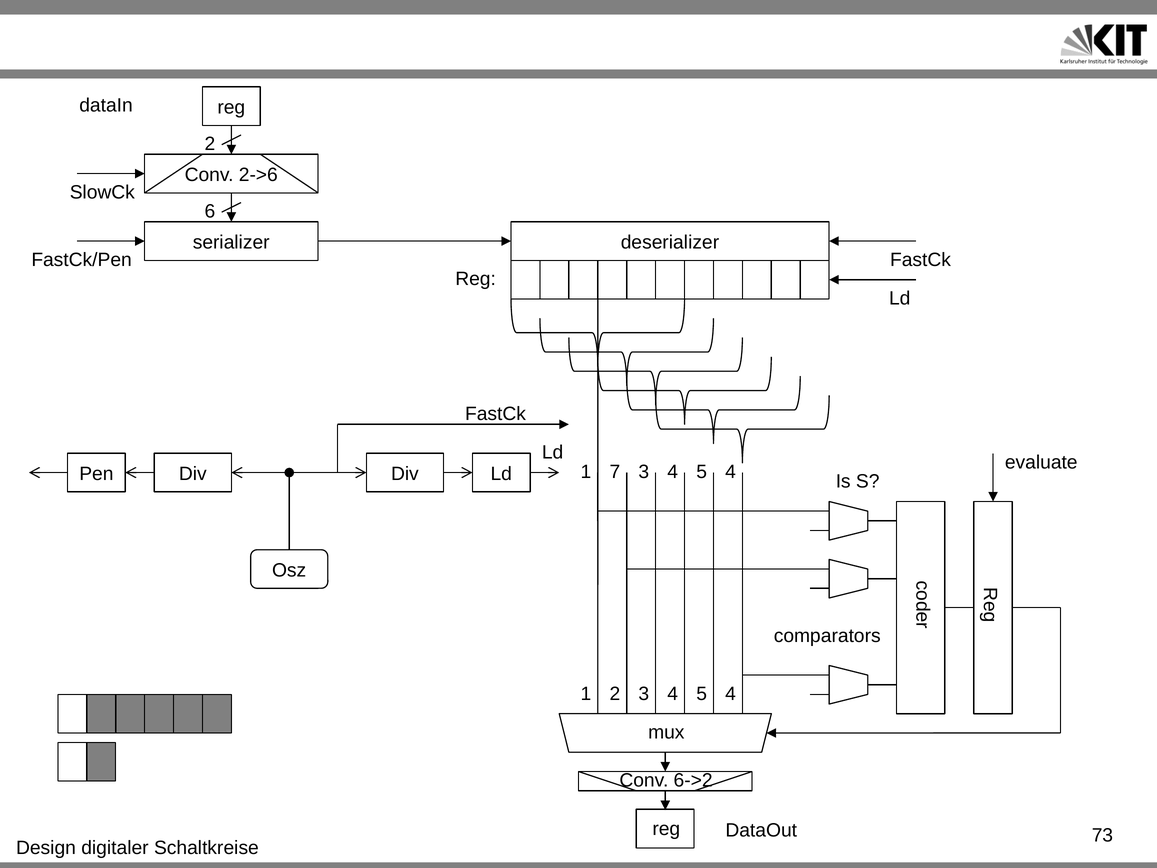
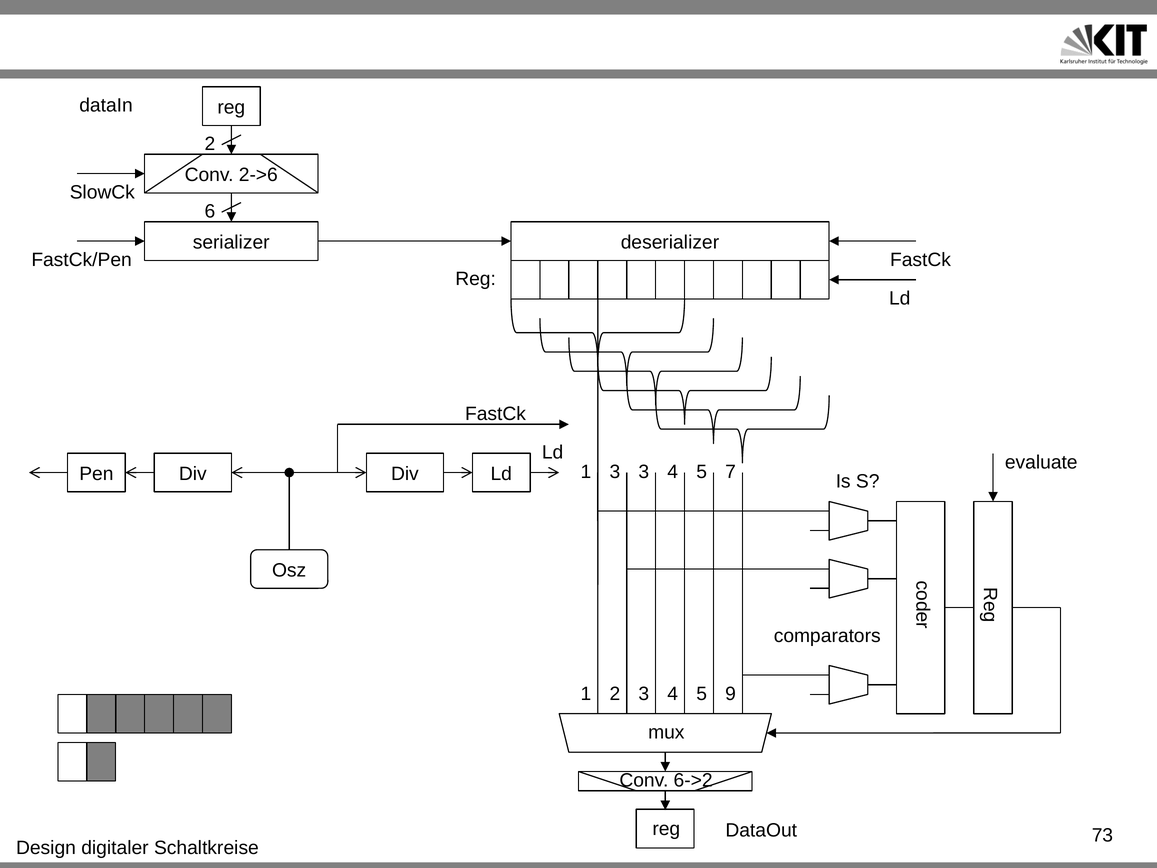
1 7: 7 -> 3
4 at (731, 472): 4 -> 7
4 at (731, 693): 4 -> 9
